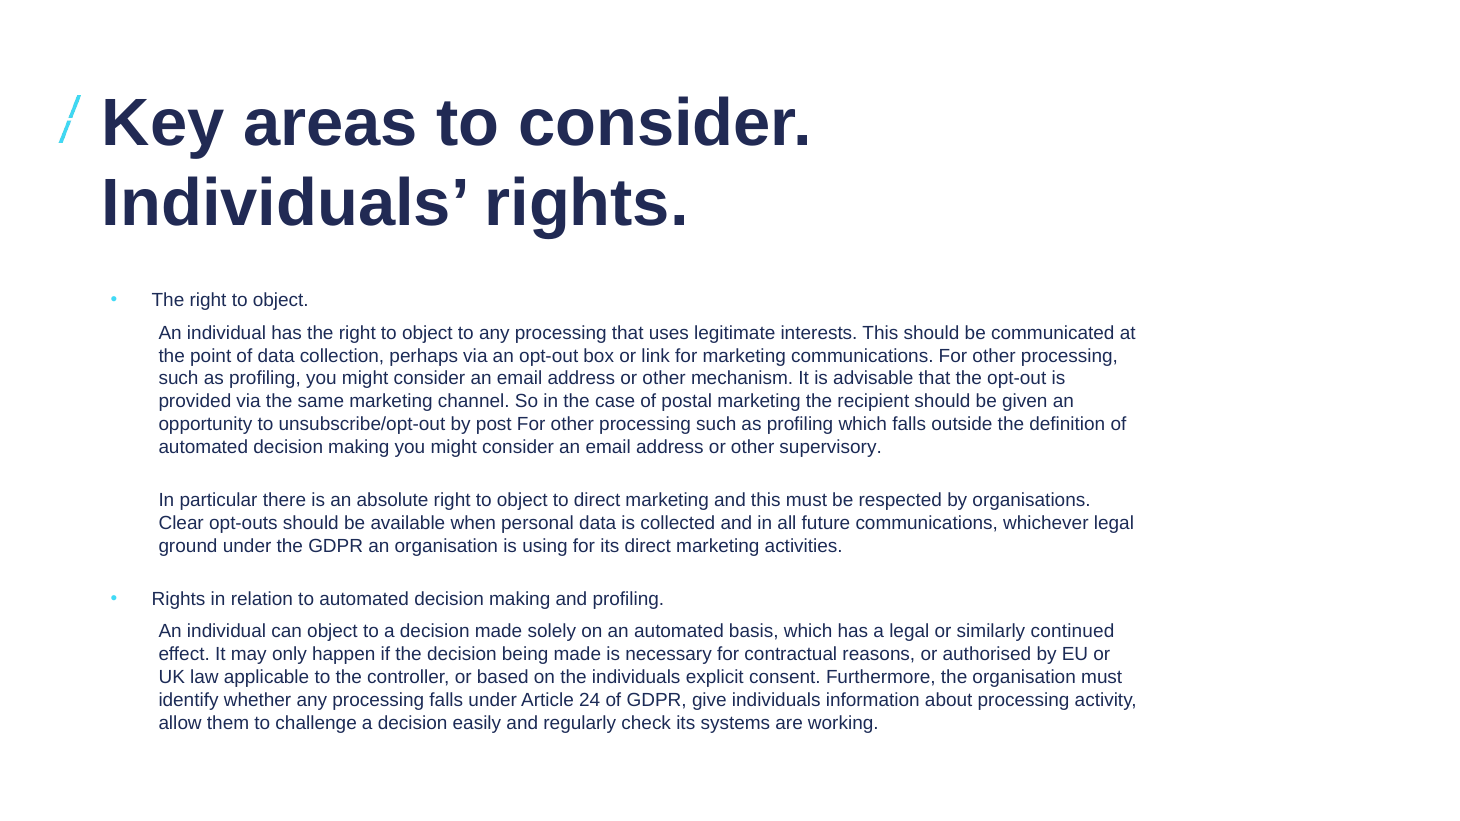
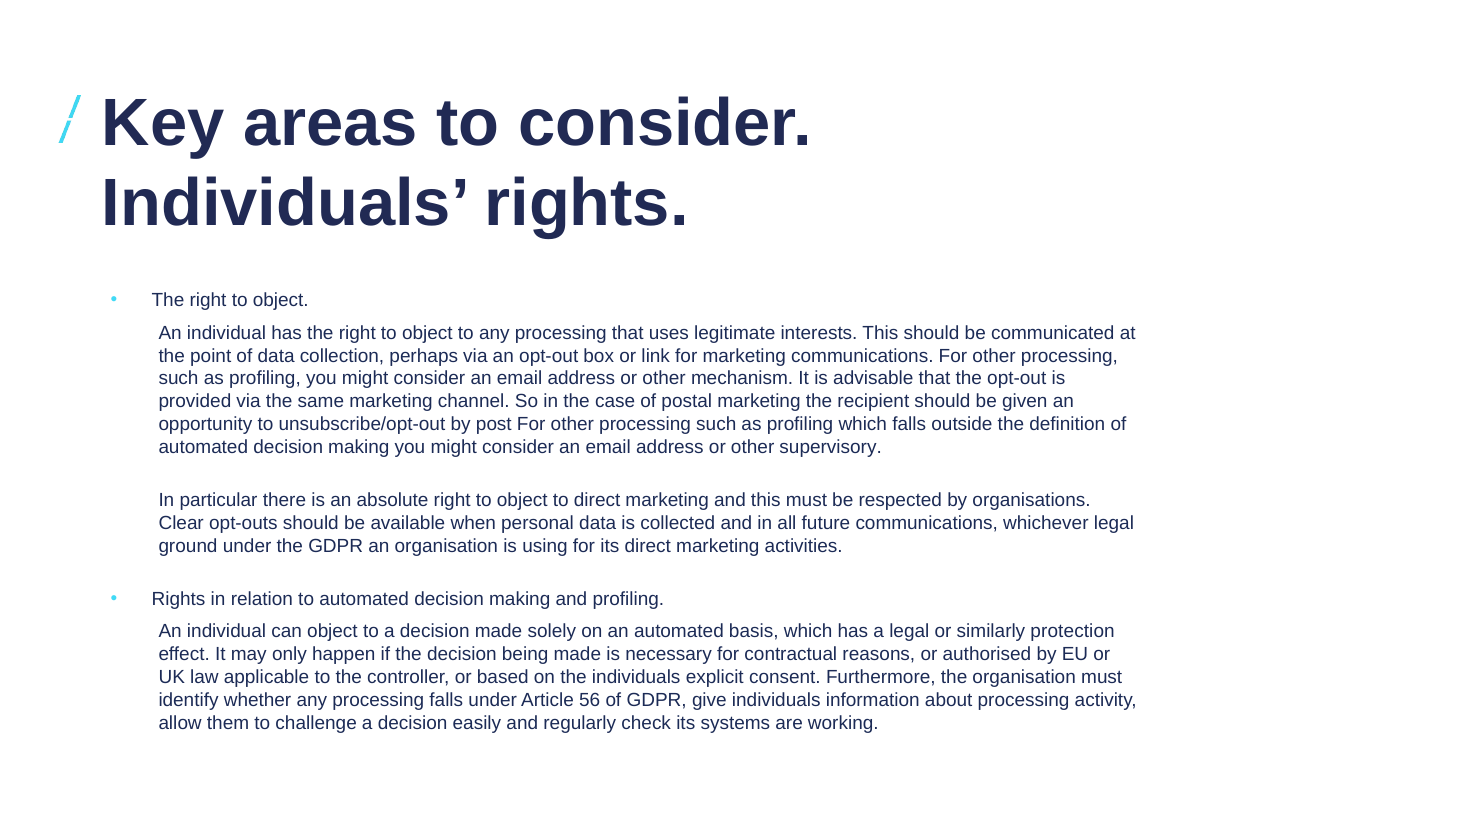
continued: continued -> protection
24: 24 -> 56
